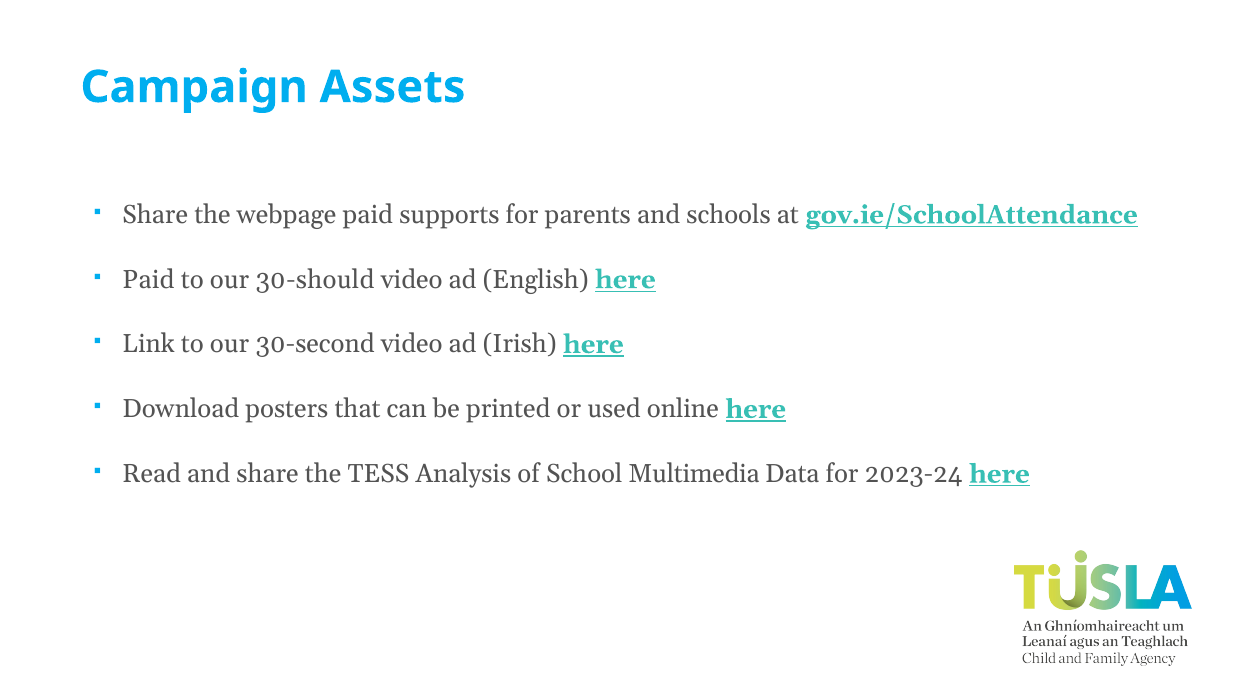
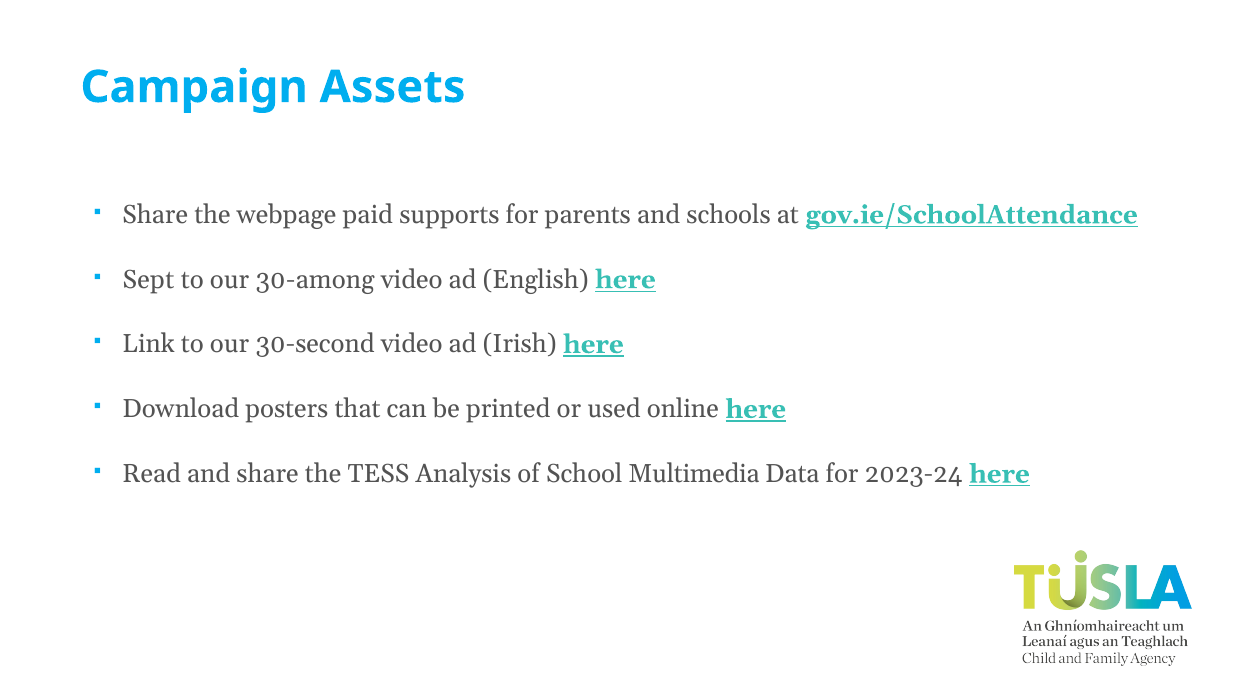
Paid at (148, 279): Paid -> Sept
30-should: 30-should -> 30-among
